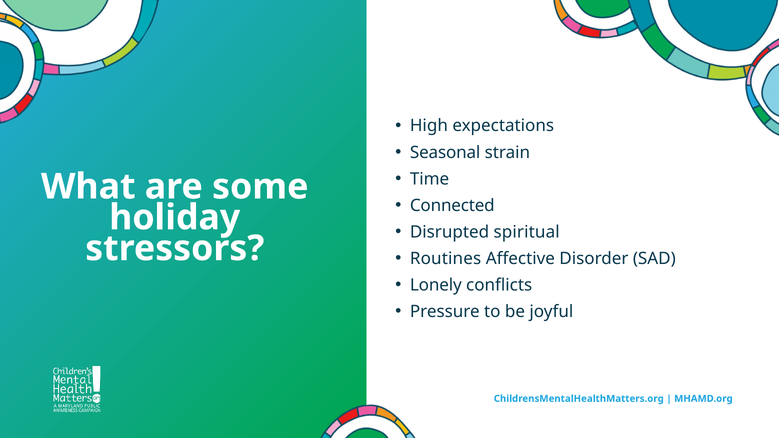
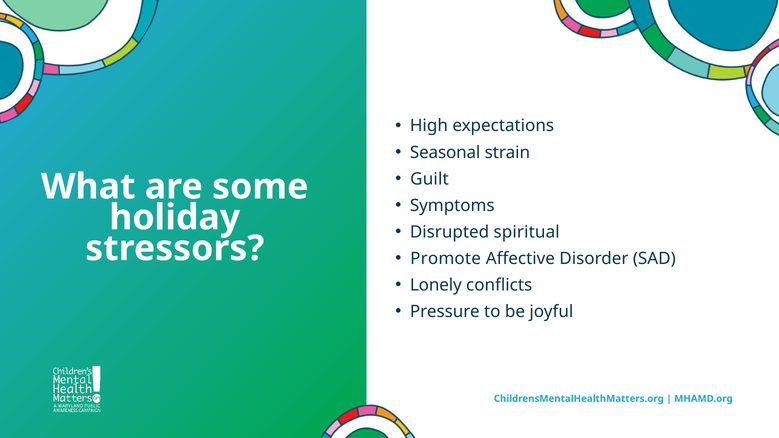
Time: Time -> Guilt
Connected: Connected -> Symptoms
Routines: Routines -> Promote
